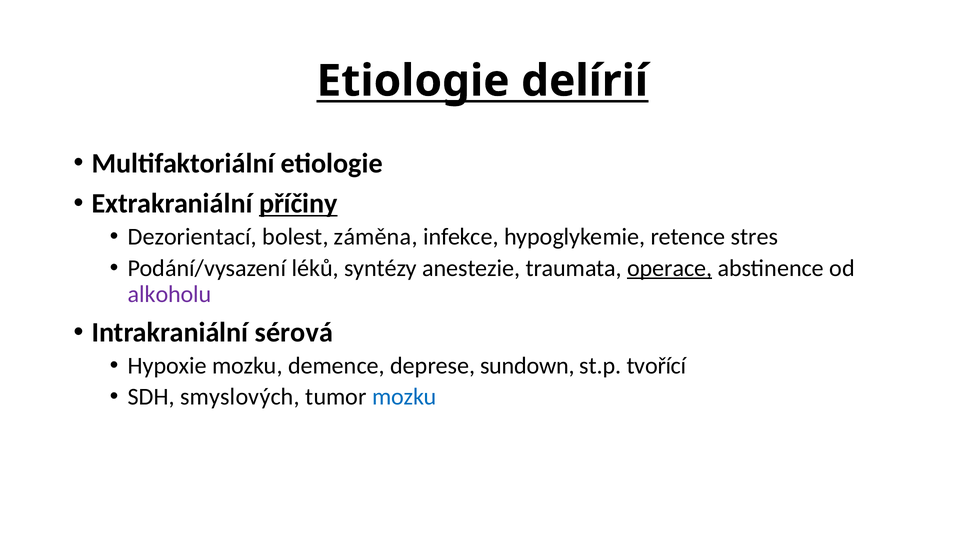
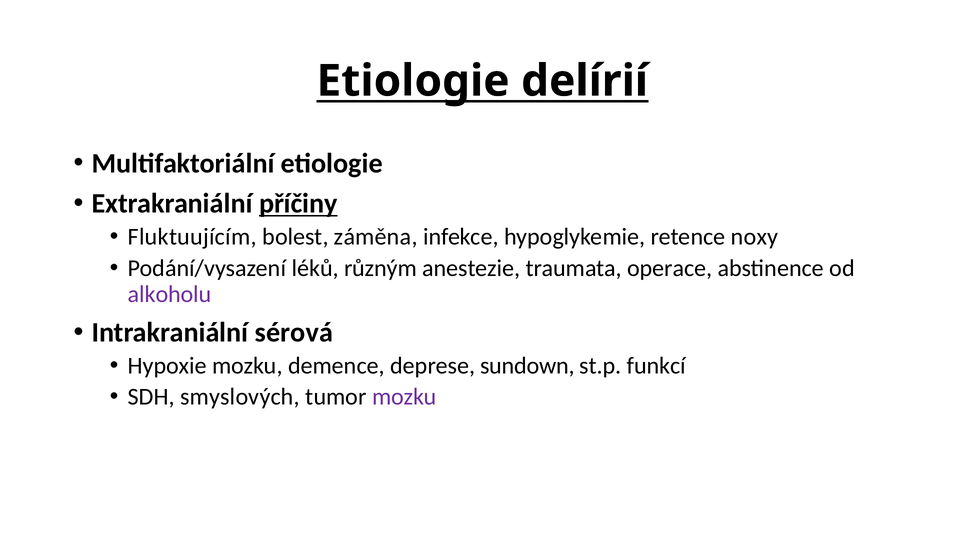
Dezorientací: Dezorientací -> Fluktuujícím
stres: stres -> noxy
syntézy: syntézy -> různým
operace underline: present -> none
tvořící: tvořící -> funkcí
mozku at (404, 397) colour: blue -> purple
